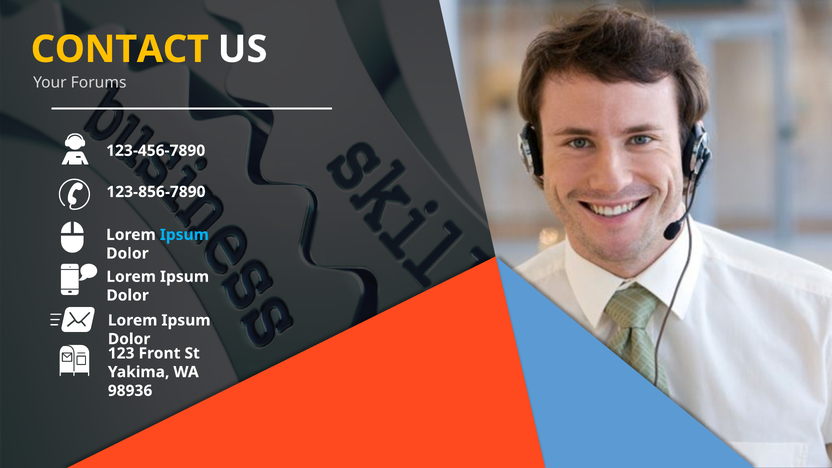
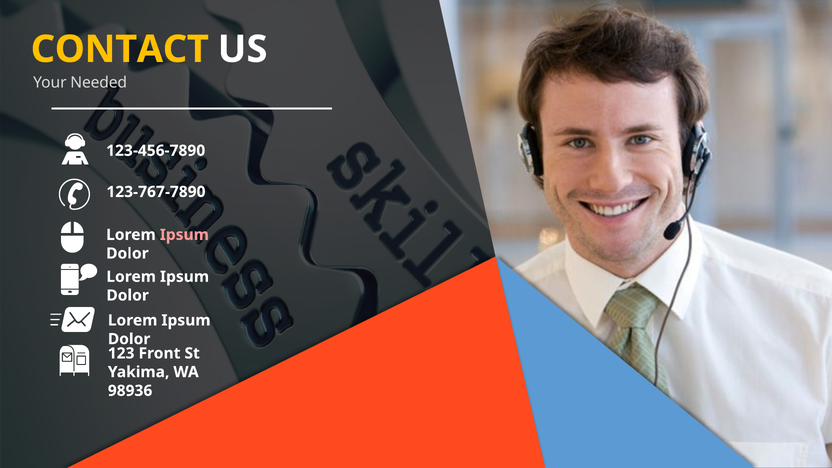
Forums: Forums -> Needed
123-856-7890: 123-856-7890 -> 123-767-7890
Ipsum at (184, 235) colour: light blue -> pink
